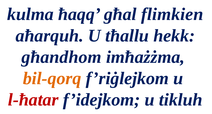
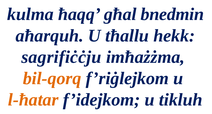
flimkien: flimkien -> bnedmin
għandhom: għandhom -> sagrifiċċju
l-ħatar colour: red -> orange
